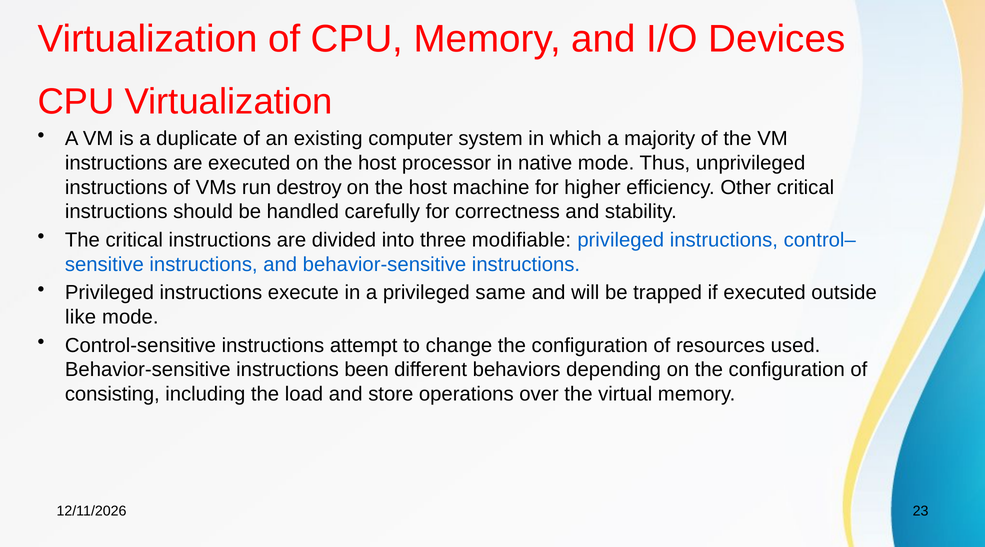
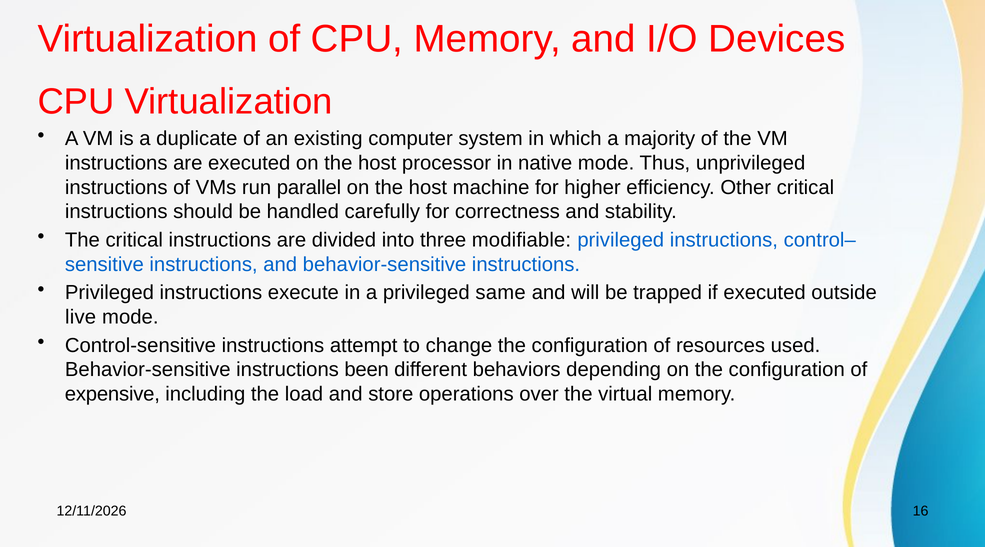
destroy: destroy -> parallel
like: like -> live
consisting: consisting -> expensive
23: 23 -> 16
